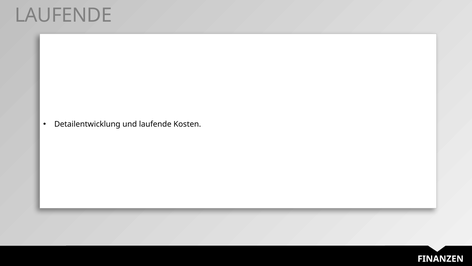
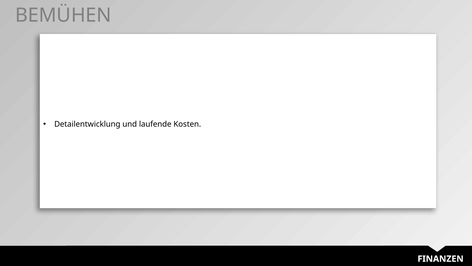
LAUFENDE at (63, 15): LAUFENDE -> BEMÜHEN
